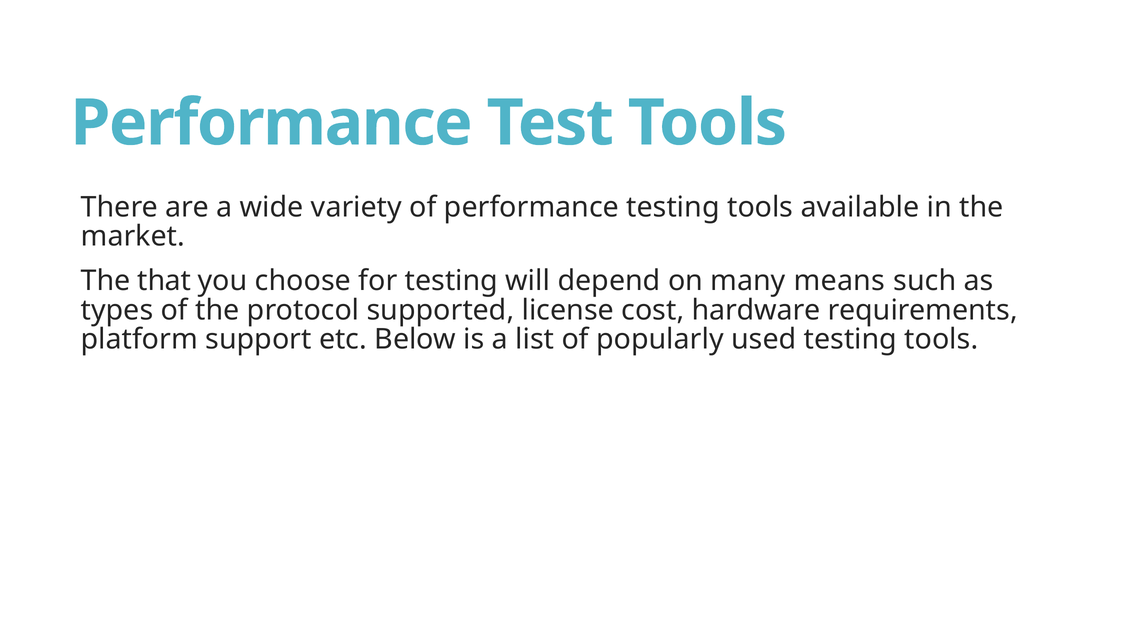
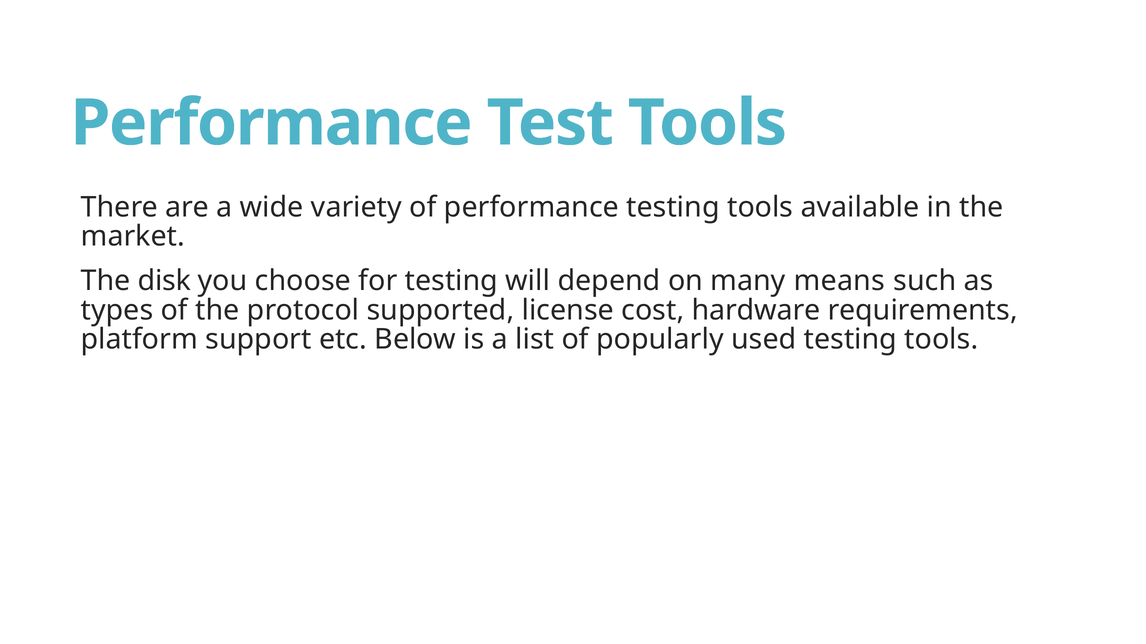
that: that -> disk
